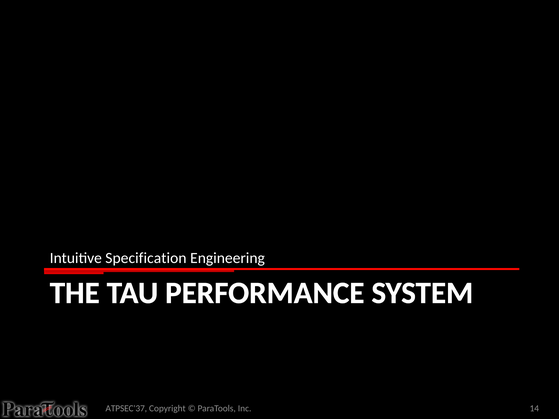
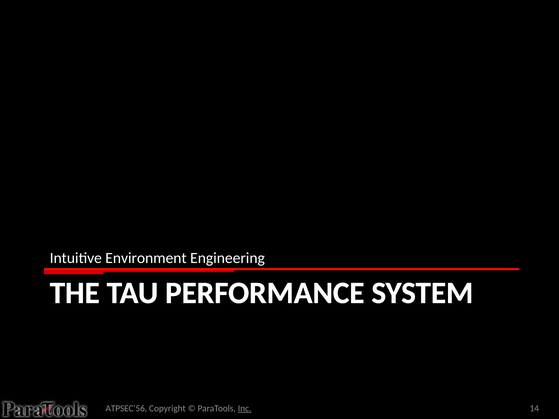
Specification: Specification -> Environment
ATPSEC'37: ATPSEC'37 -> ATPSEC'56
Inc underline: none -> present
